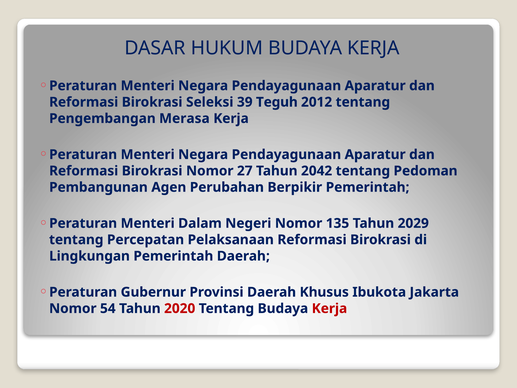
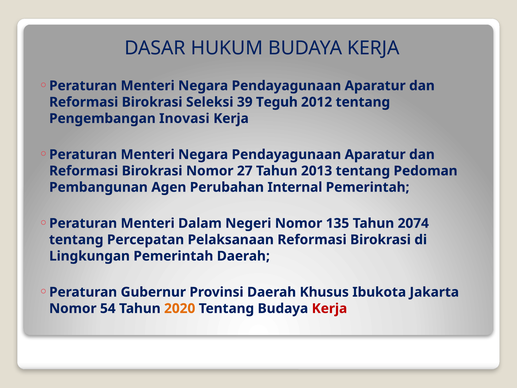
Merasa: Merasa -> Inovasi
2042: 2042 -> 2013
Berpikir: Berpikir -> Internal
2029: 2029 -> 2074
2020 colour: red -> orange
